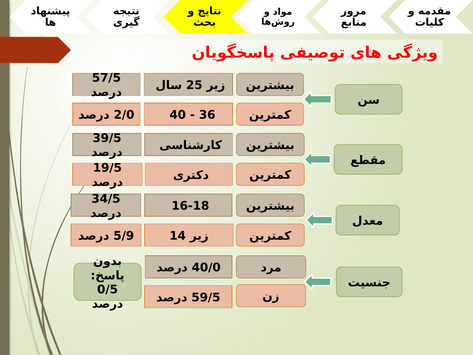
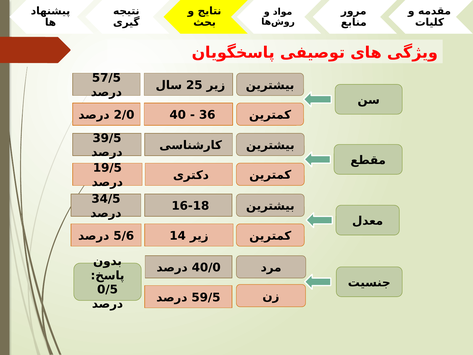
5/9: 5/9 -> 5/6
